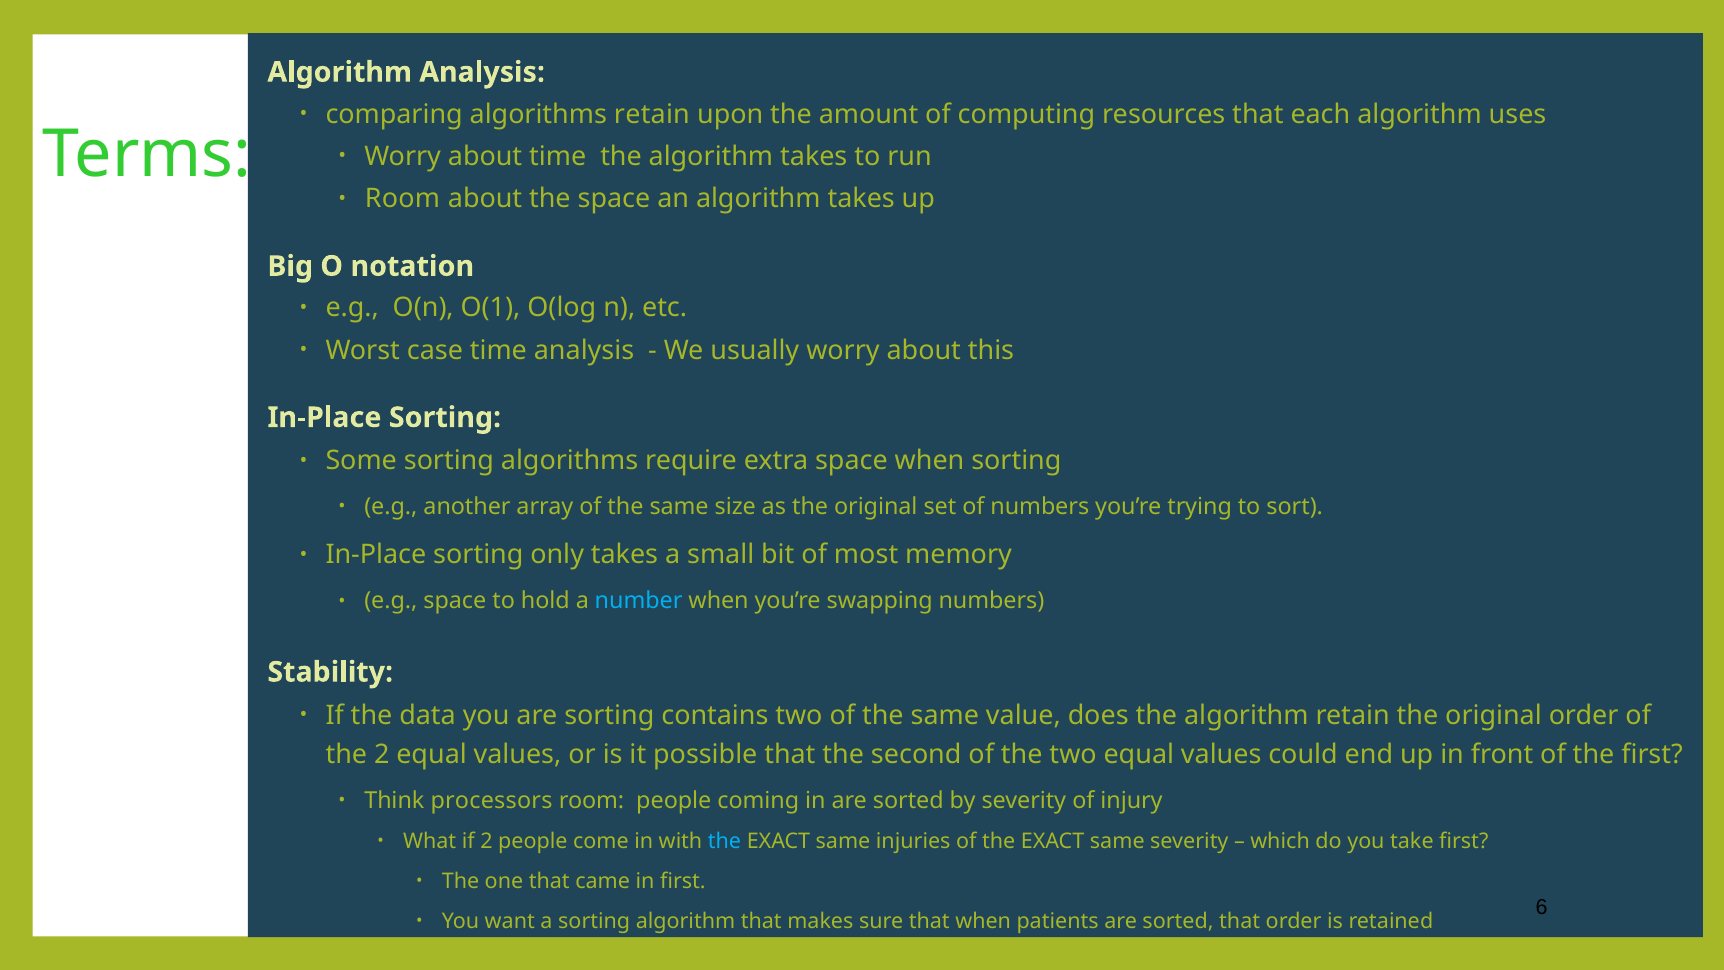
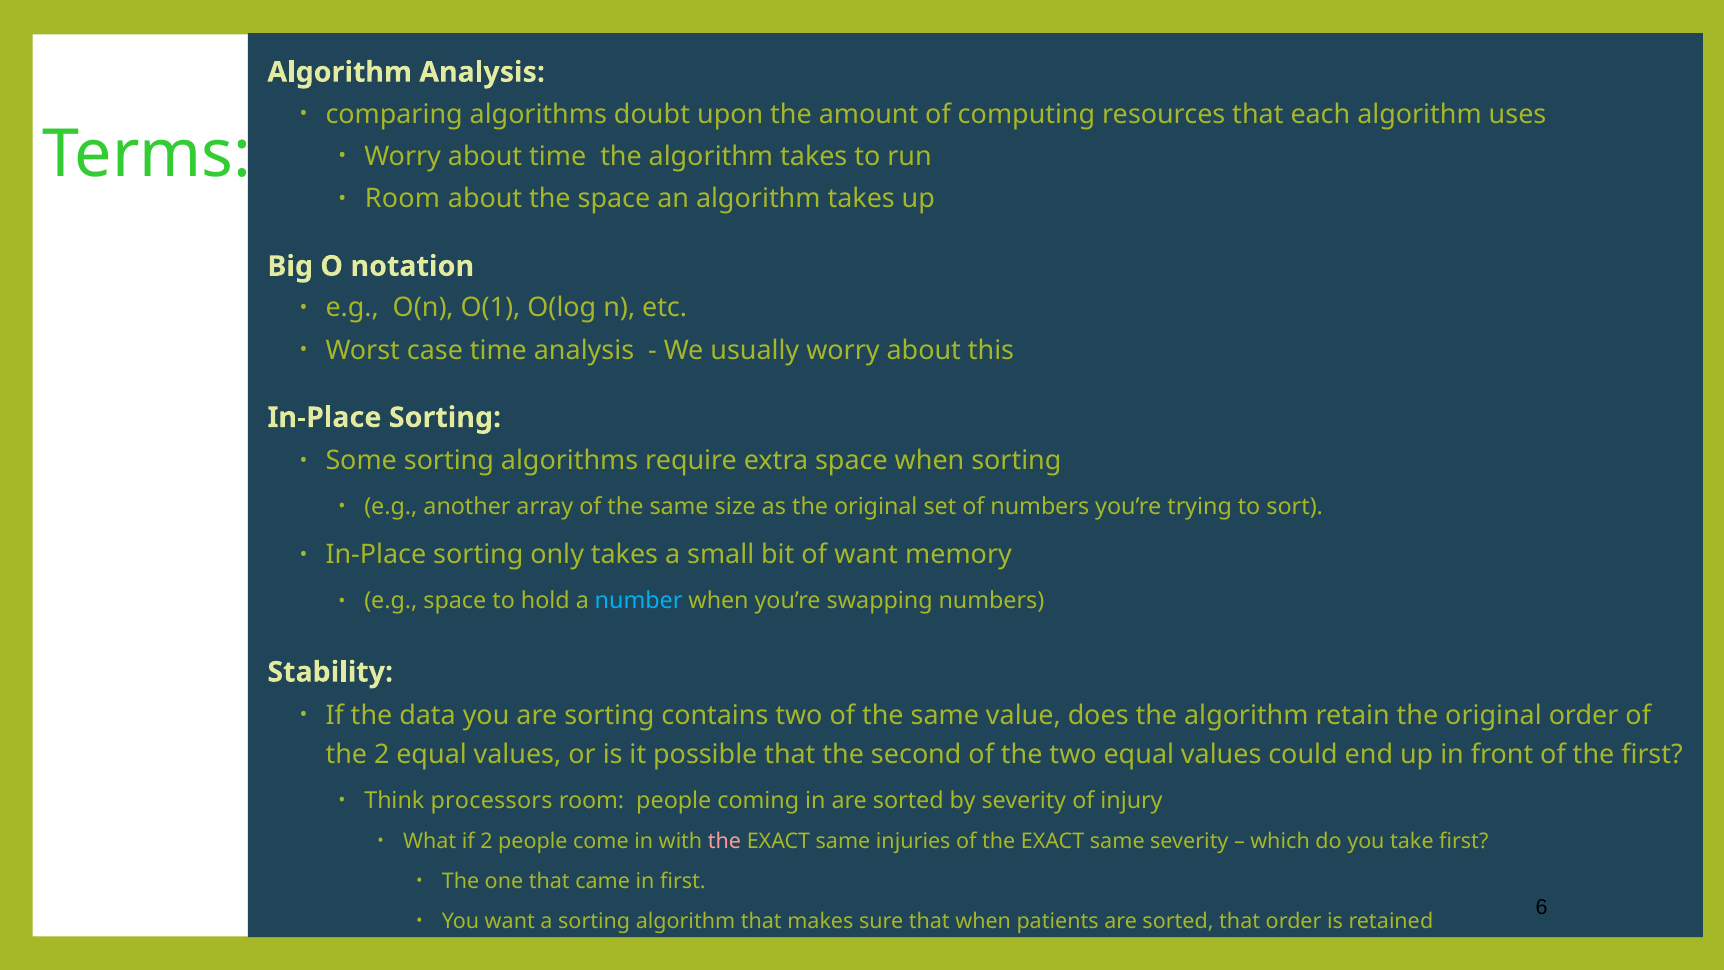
algorithms retain: retain -> doubt
of most: most -> want
the at (724, 841) colour: light blue -> pink
